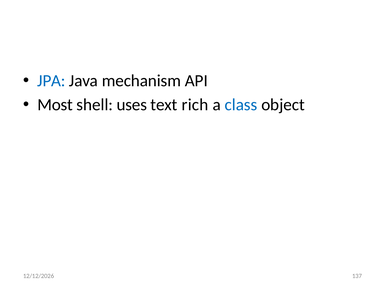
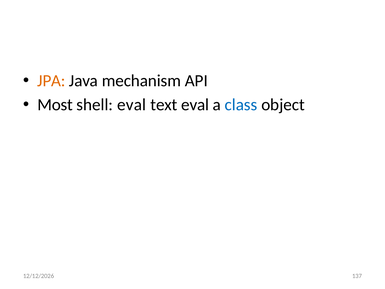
JPA colour: blue -> orange
shell uses: uses -> eval
text rich: rich -> eval
